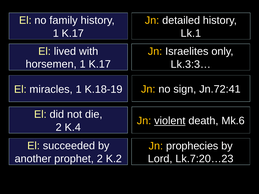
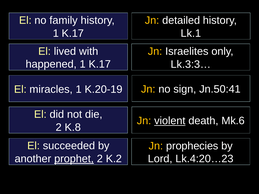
horsemen: horsemen -> happened
K.18-19: K.18-19 -> K.20-19
Jn.72:41: Jn.72:41 -> Jn.50:41
K.4: K.4 -> K.8
prophet underline: none -> present
Lk.7:20…23: Lk.7:20…23 -> Lk.4:20…23
